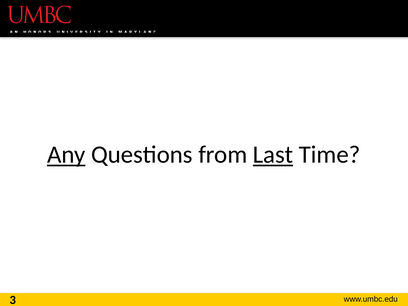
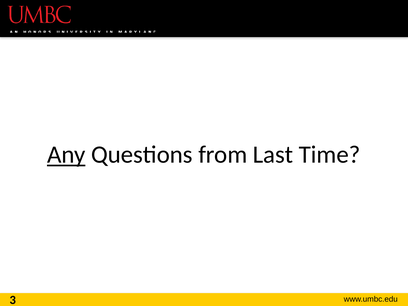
Last underline: present -> none
